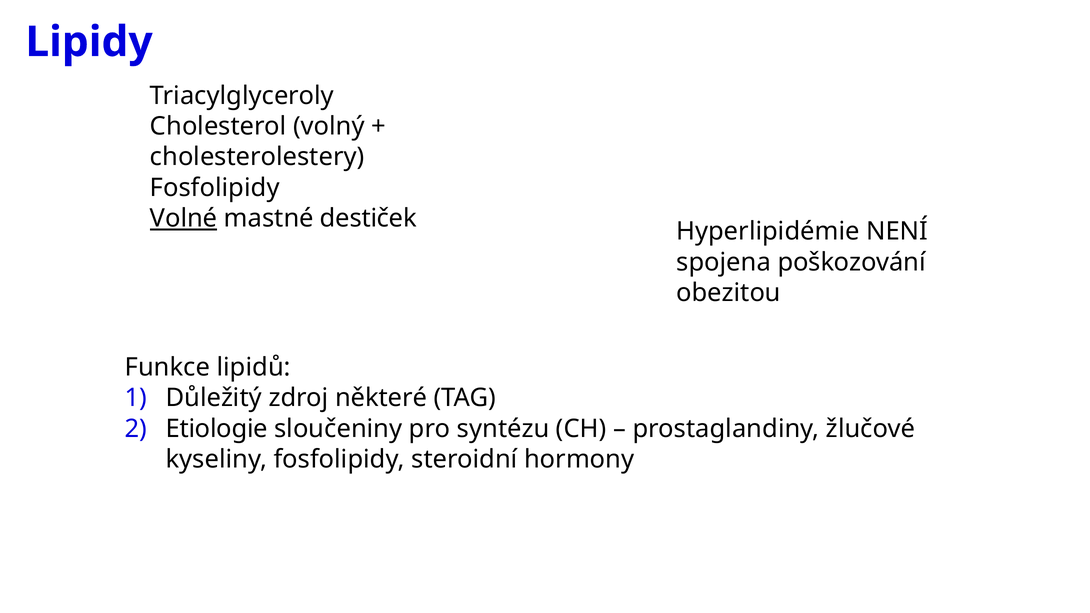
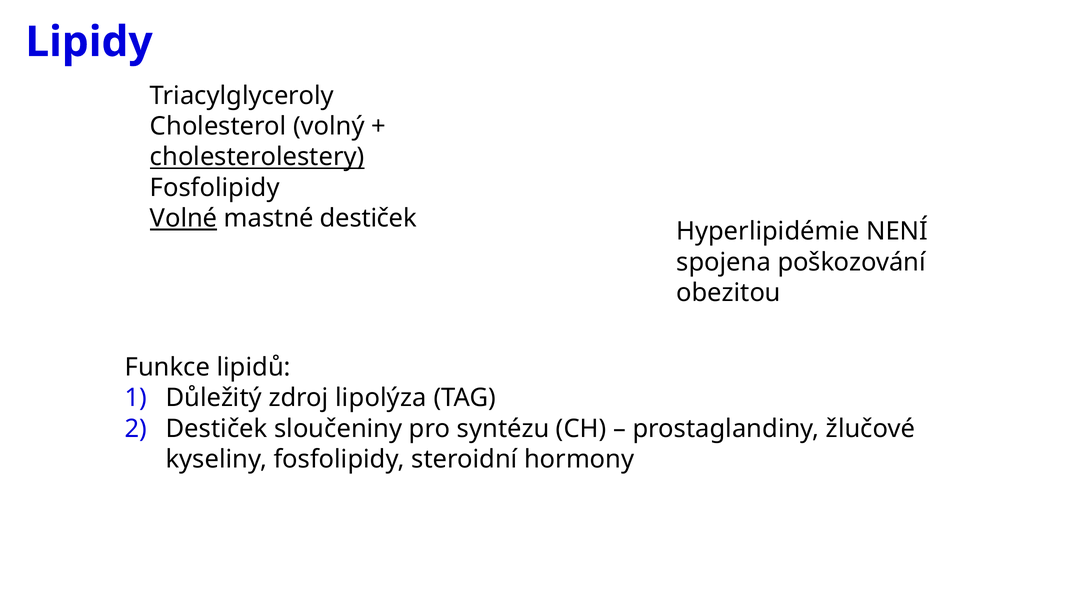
cholesterolestery underline: none -> present
některé: některé -> lipolýza
Etiologie at (217, 429): Etiologie -> Destiček
